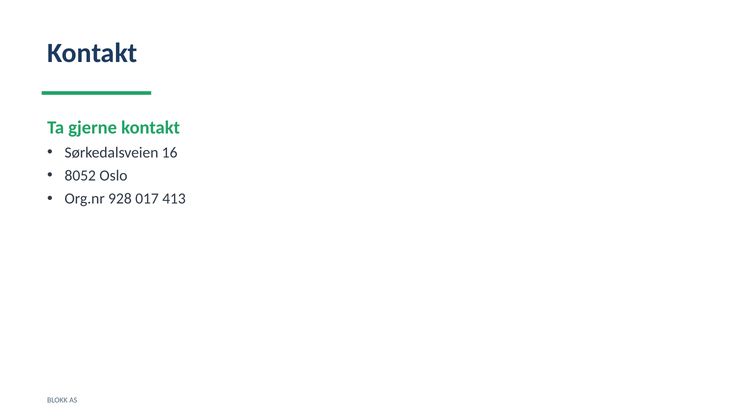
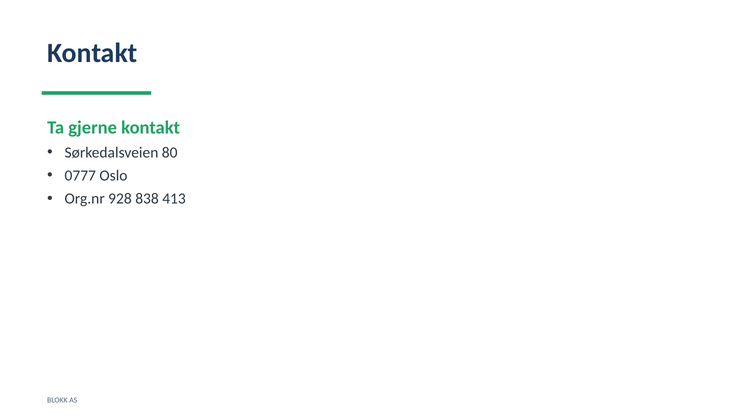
16: 16 -> 80
8052: 8052 -> 0777
017: 017 -> 838
